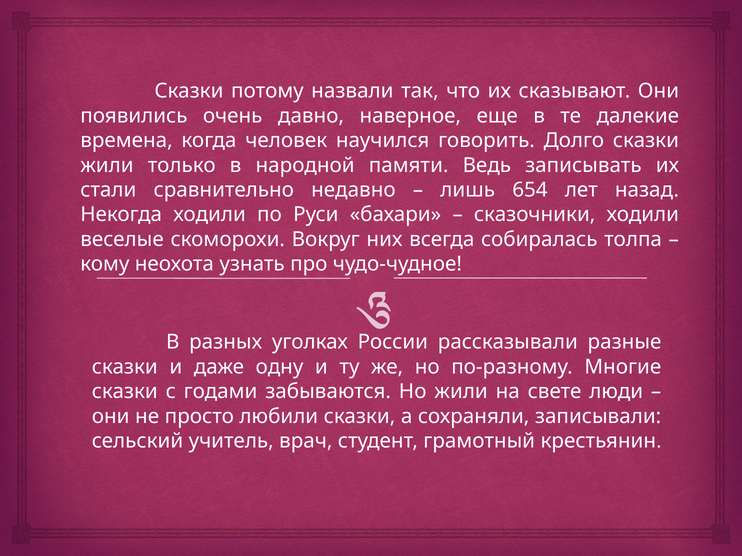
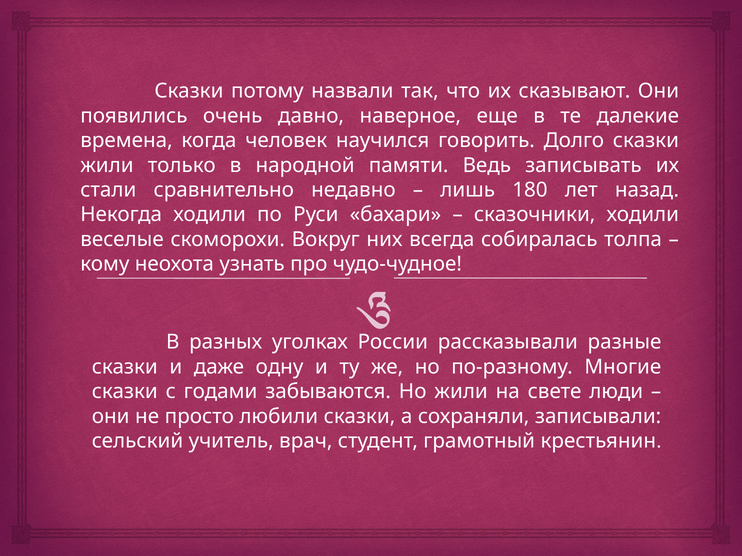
654: 654 -> 180
